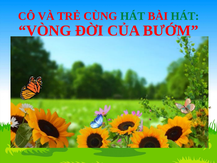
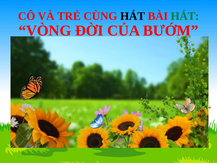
HÁT at (133, 16) colour: green -> black
